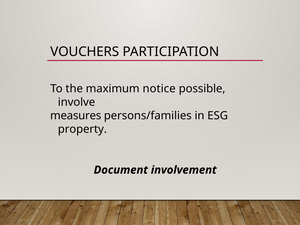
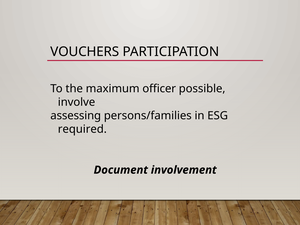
notice: notice -> officer
measures: measures -> assessing
property: property -> required
